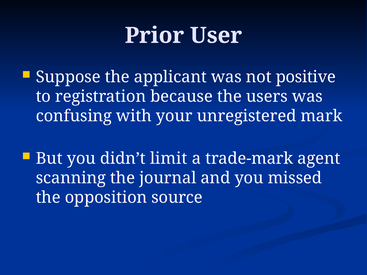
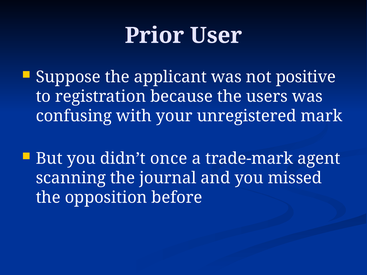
limit: limit -> once
source: source -> before
